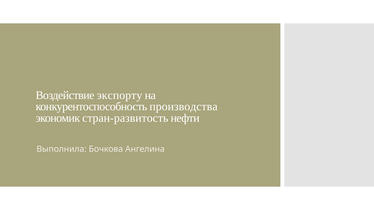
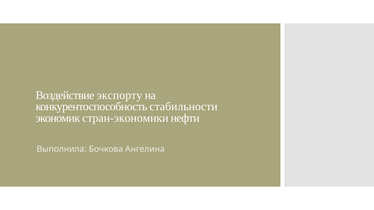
производства: производства -> стабильности
стран-развитость: стран-развитость -> стран-экономики
